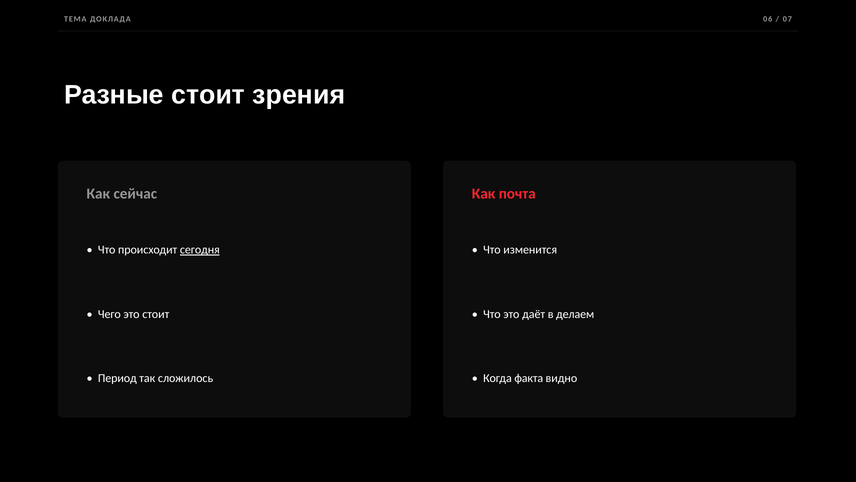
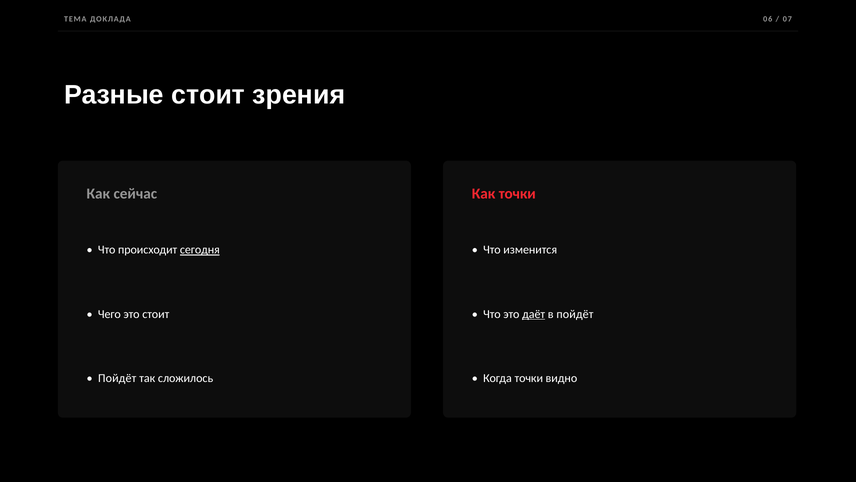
Как почта: почта -> точки
даёт underline: none -> present
в делаем: делаем -> пойдёт
Период at (117, 378): Период -> Пойдёт
Когда факта: факта -> точки
